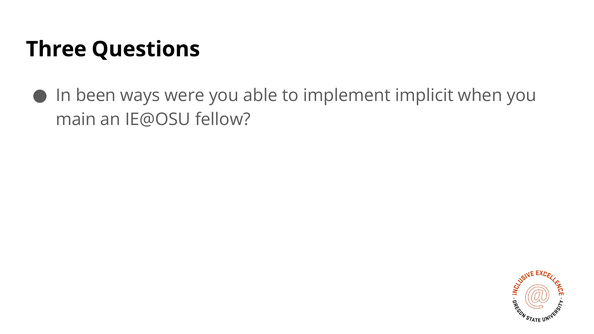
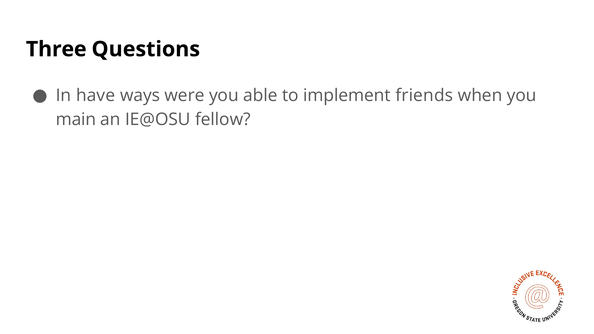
been: been -> have
implicit: implicit -> friends
